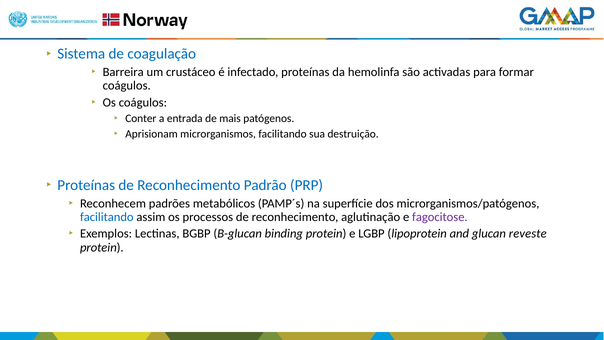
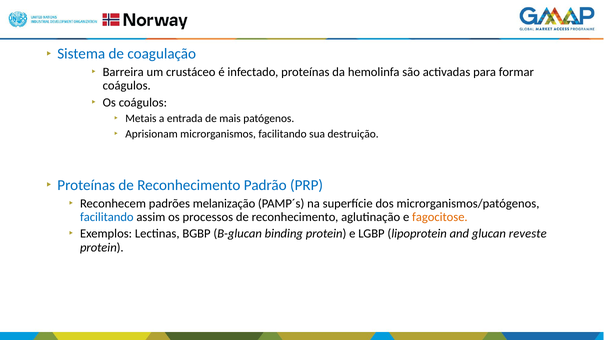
Conter: Conter -> Metais
metabólicos: metabólicos -> melanização
fagocitose colour: purple -> orange
